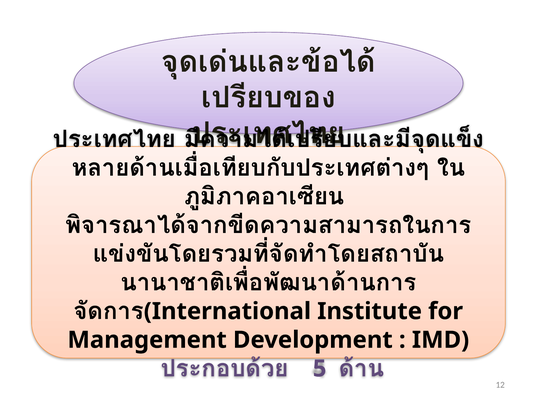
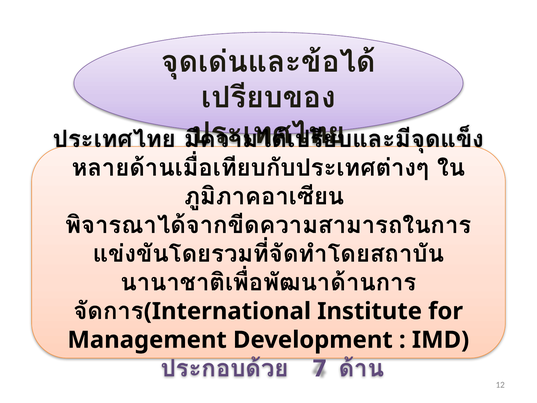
5: 5 -> 7
